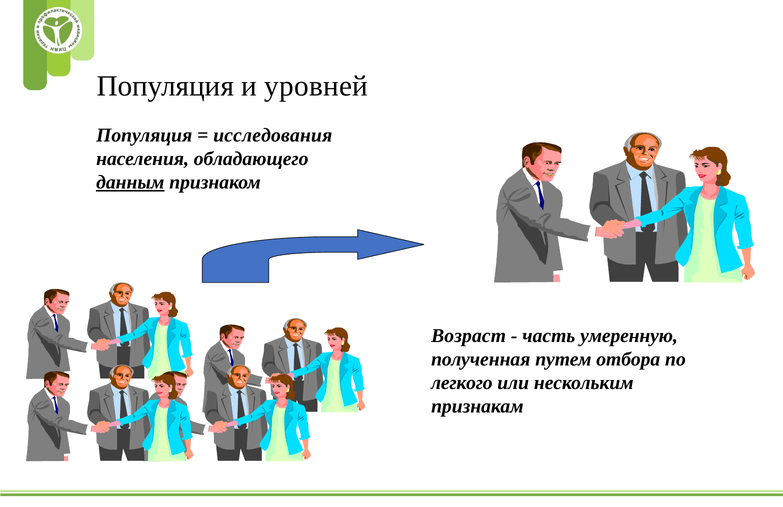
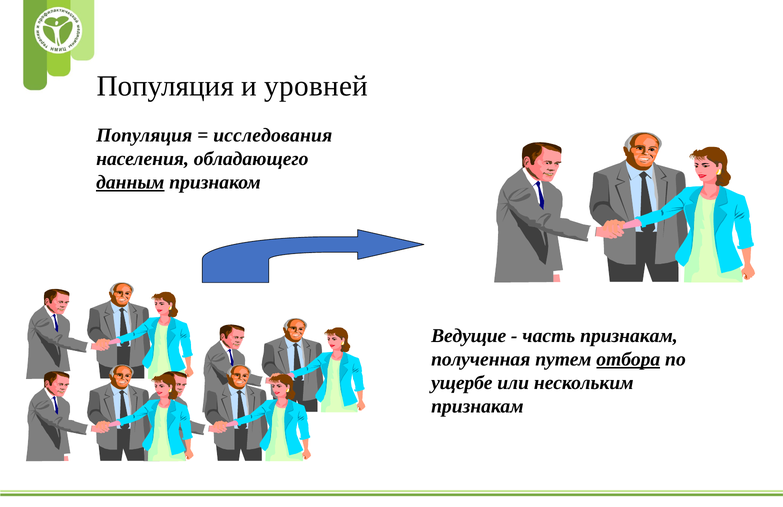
Возраст: Возраст -> Ведущие
часть умеренную: умеренную -> признакам
отбора underline: none -> present
легкого: легкого -> ущербе
